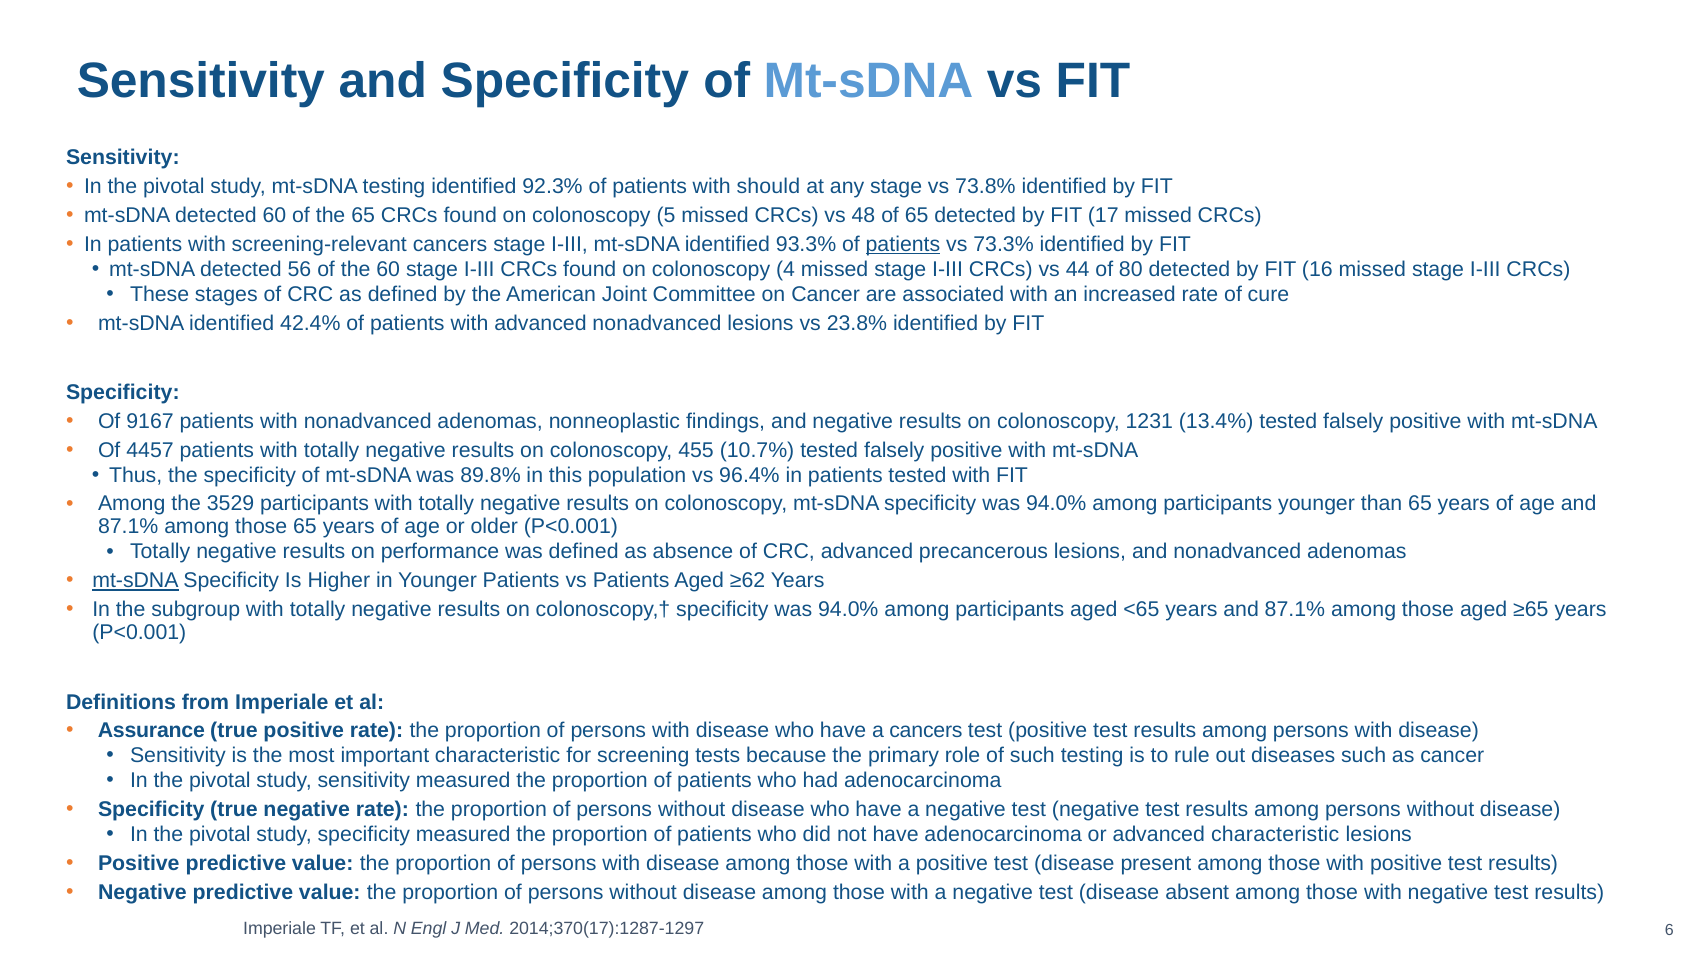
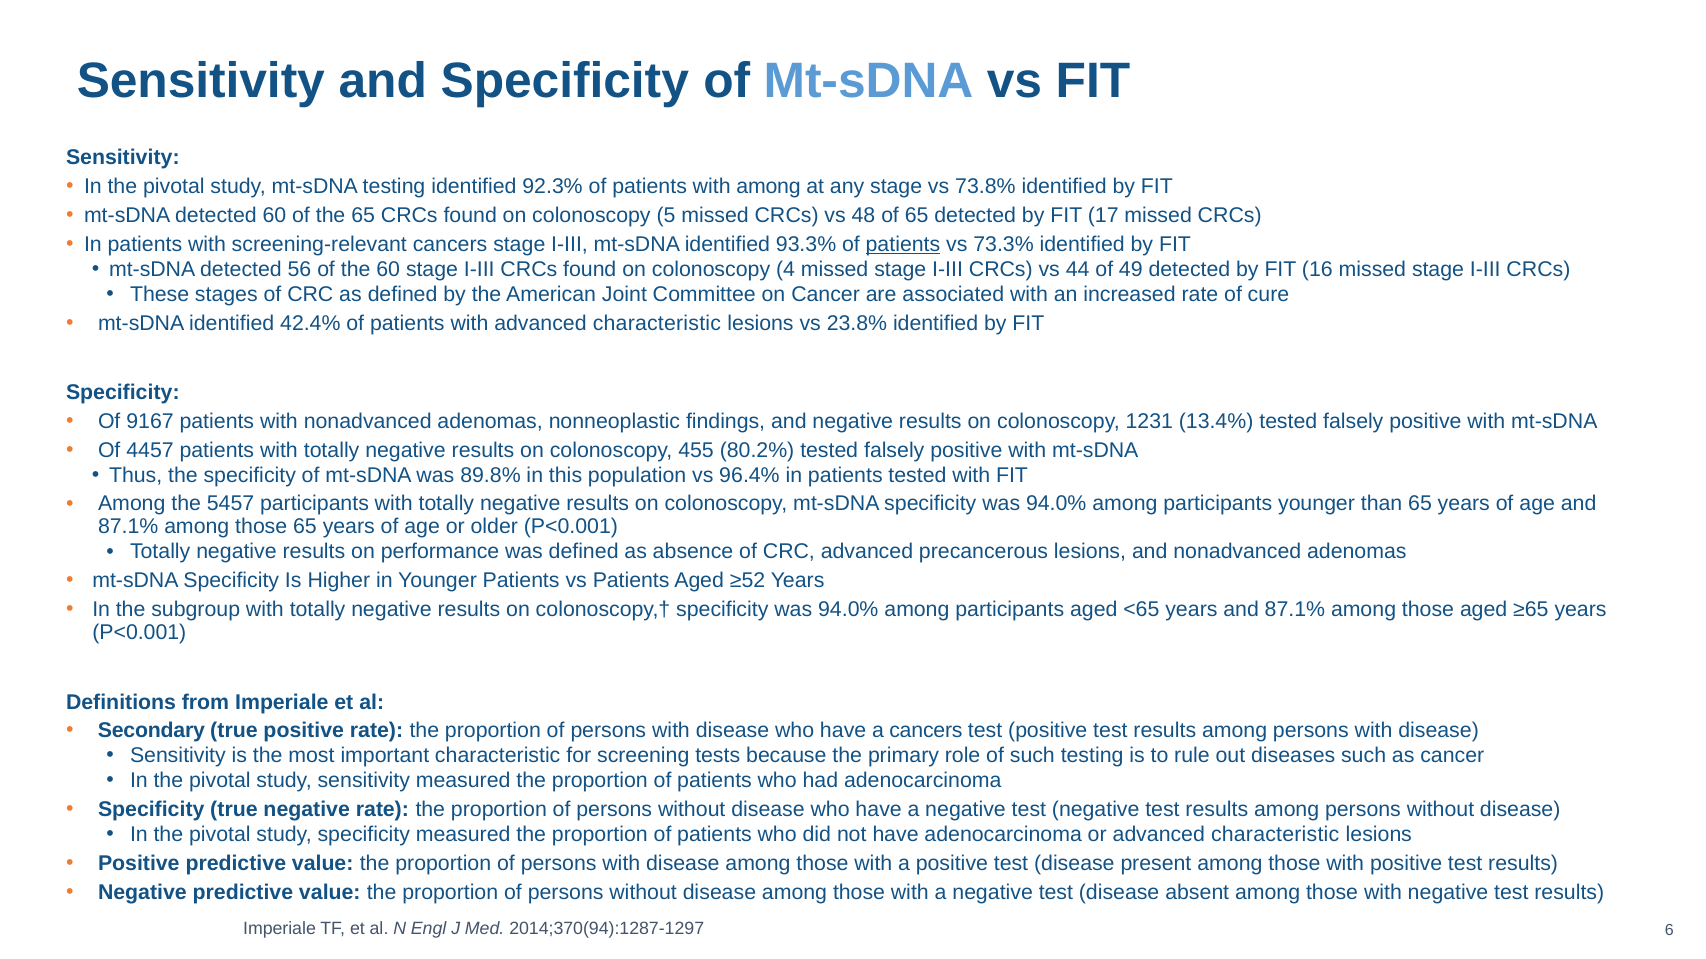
with should: should -> among
80: 80 -> 49
with advanced nonadvanced: nonadvanced -> characteristic
10.7%: 10.7% -> 80.2%
3529: 3529 -> 5457
mt-sDNA at (135, 581) underline: present -> none
≥62: ≥62 -> ≥52
Assurance: Assurance -> Secondary
2014;370(17):1287-1297: 2014;370(17):1287-1297 -> 2014;370(94):1287-1297
